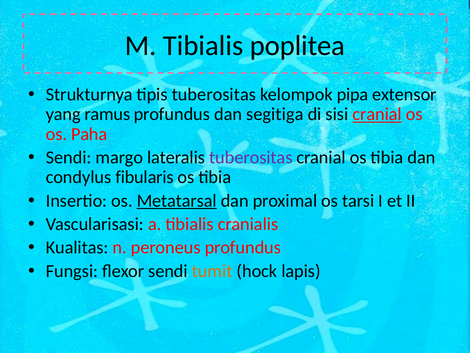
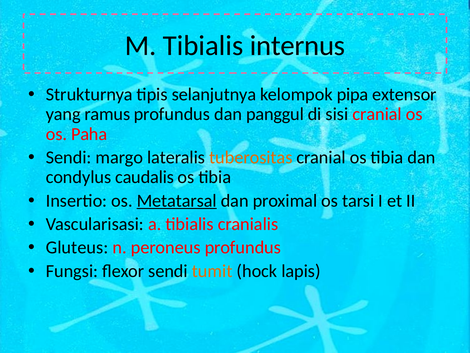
poplitea: poplitea -> internus
tipis tuberositas: tuberositas -> selanjutnya
segitiga: segitiga -> panggul
cranial at (377, 114) underline: present -> none
tuberositas at (251, 157) colour: purple -> orange
fibularis: fibularis -> caudalis
Kualitas: Kualitas -> Gluteus
